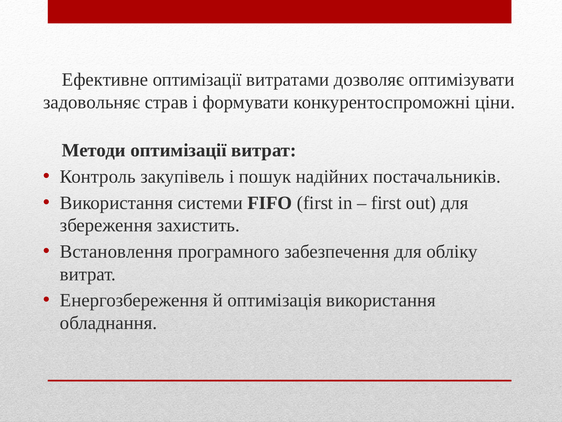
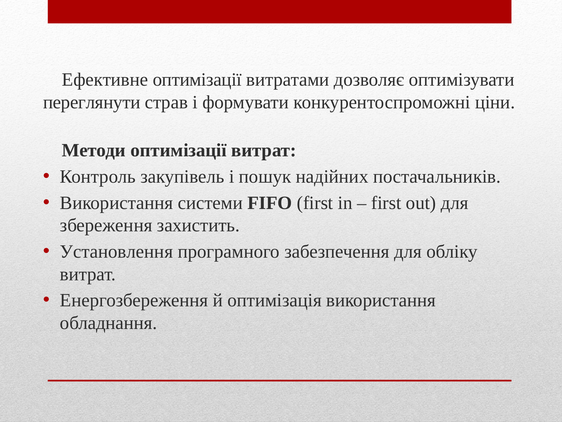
задовольняє: задовольняє -> переглянути
Встановлення: Встановлення -> Установлення
